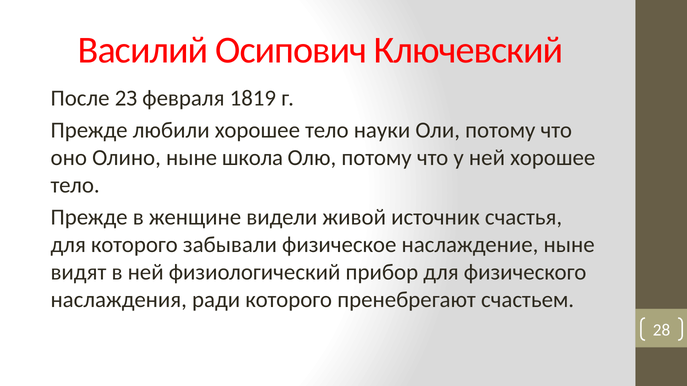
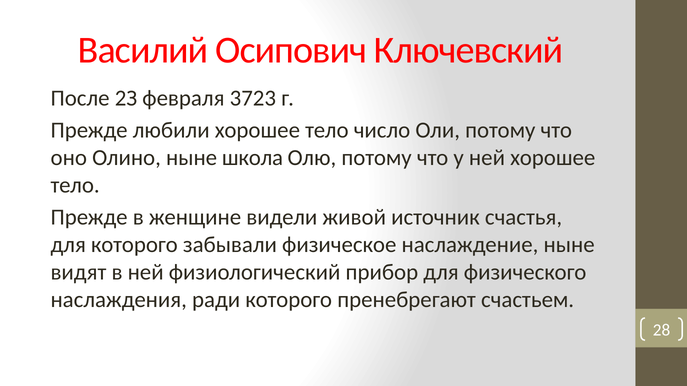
1819: 1819 -> 3723
науки: науки -> число
